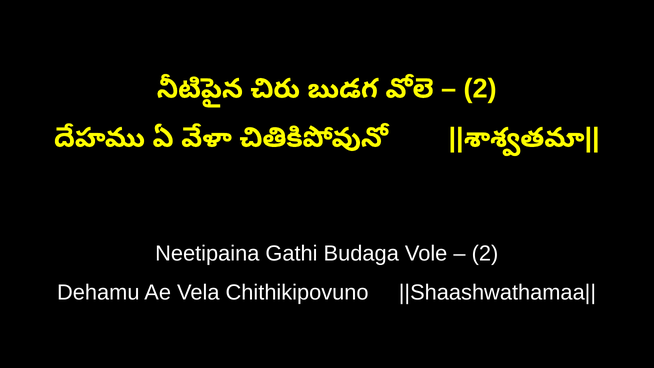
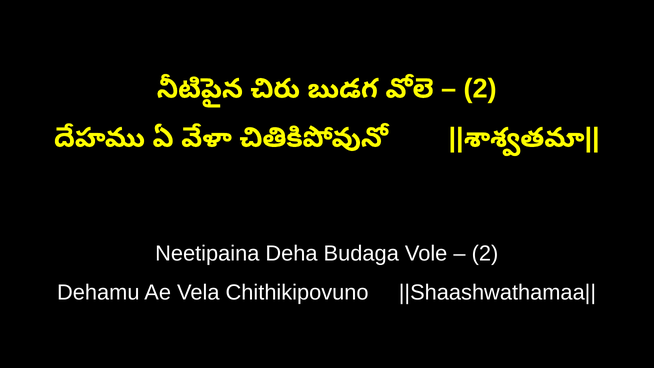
Gathi: Gathi -> Deha
